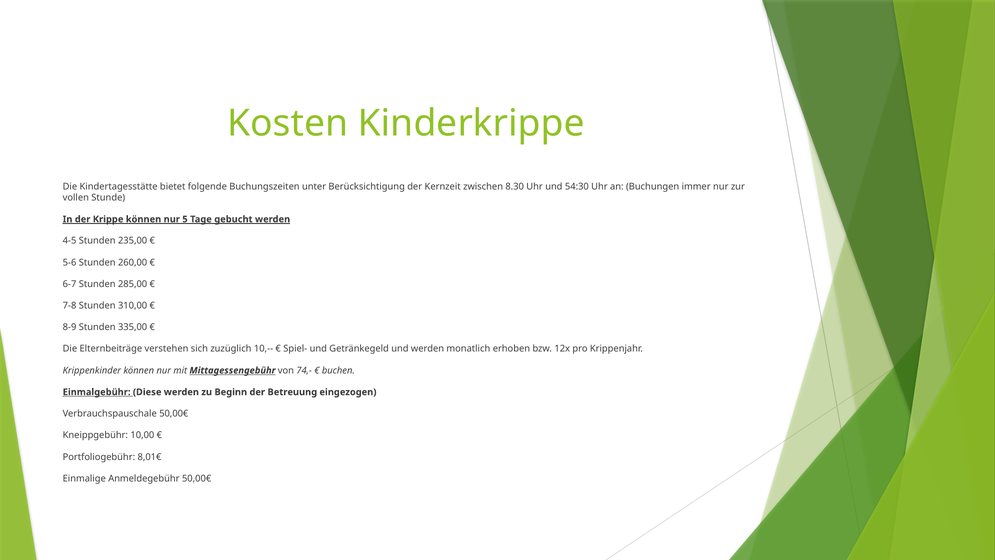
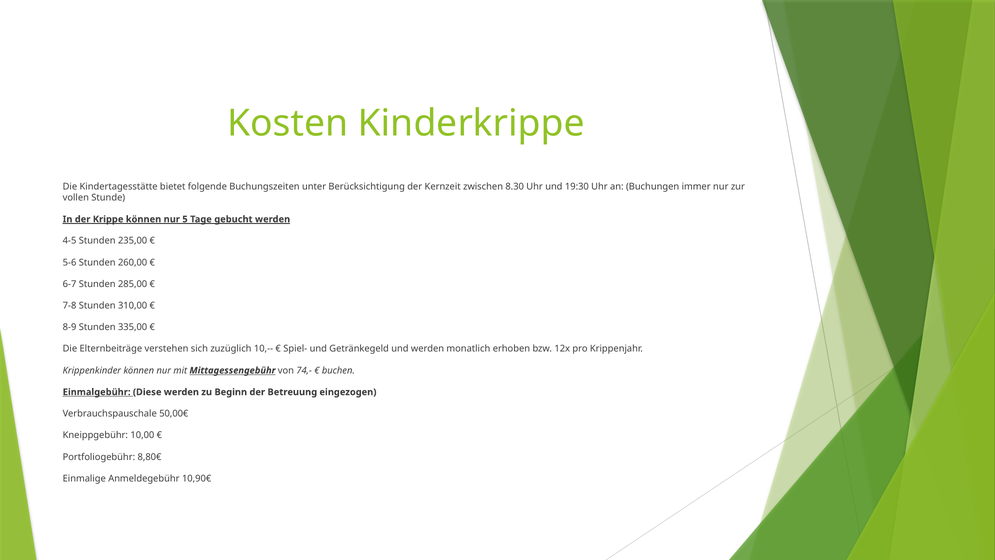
54:30: 54:30 -> 19:30
8,01€: 8,01€ -> 8,80€
Anmeldegebühr 50,00€: 50,00€ -> 10,90€
